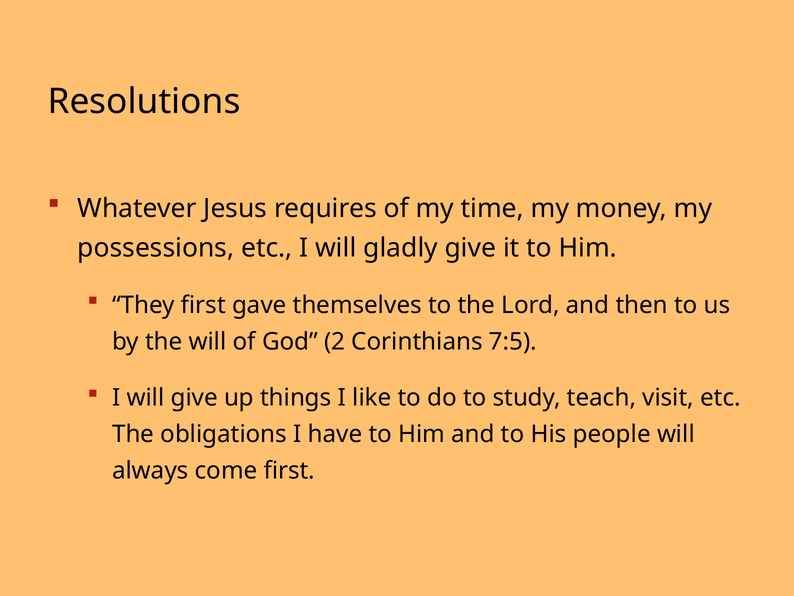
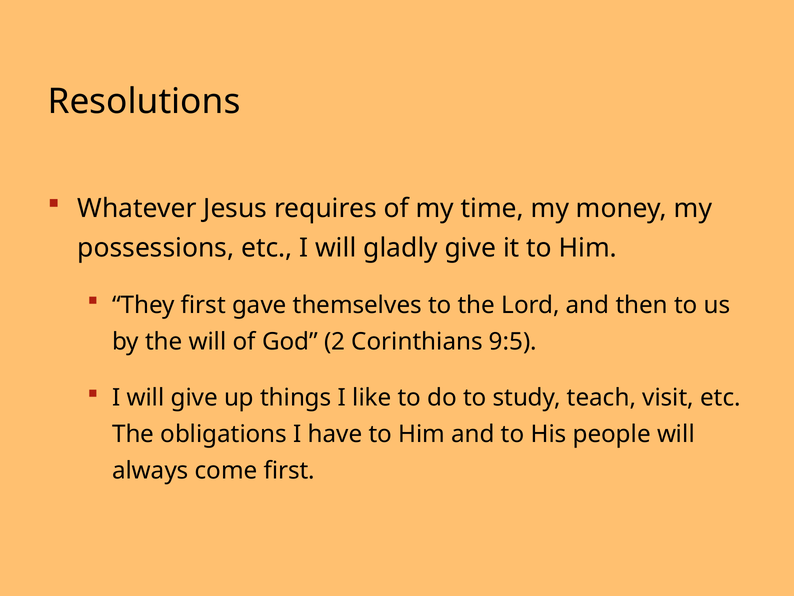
7:5: 7:5 -> 9:5
